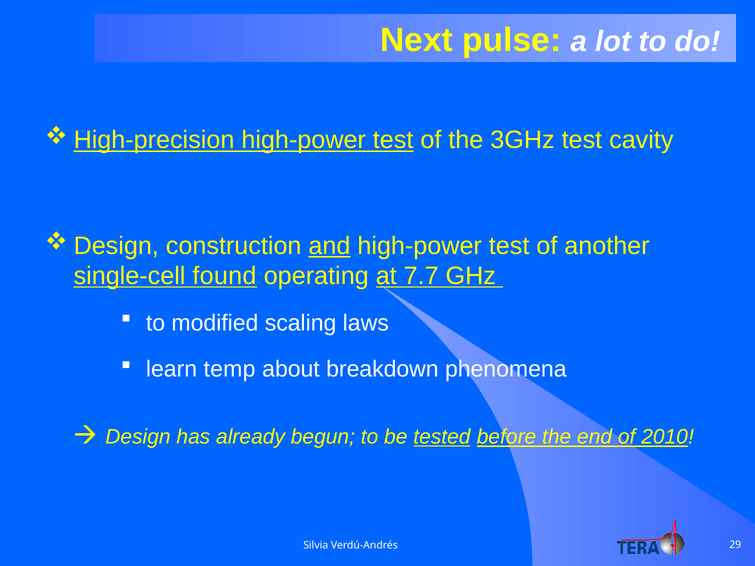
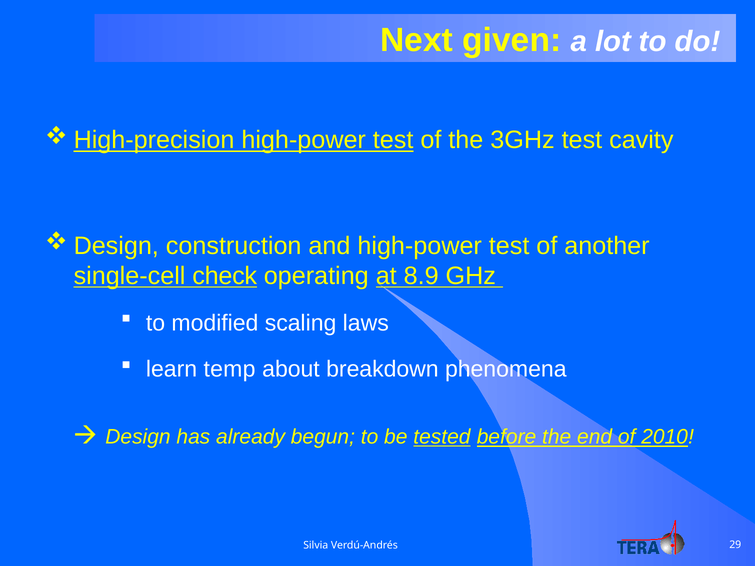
pulse: pulse -> given
and underline: present -> none
found: found -> check
7.7: 7.7 -> 8.9
